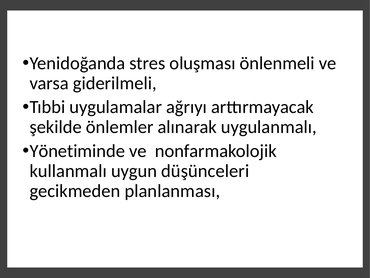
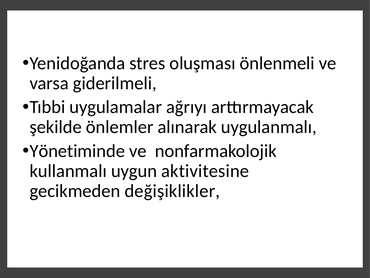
düşünceleri: düşünceleri -> aktivitesine
planlanması: planlanması -> değişiklikler
